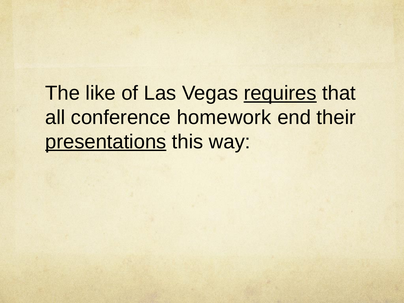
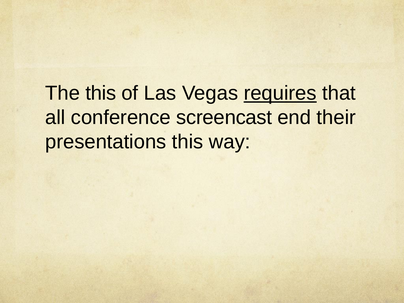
The like: like -> this
homework: homework -> screencast
presentations underline: present -> none
